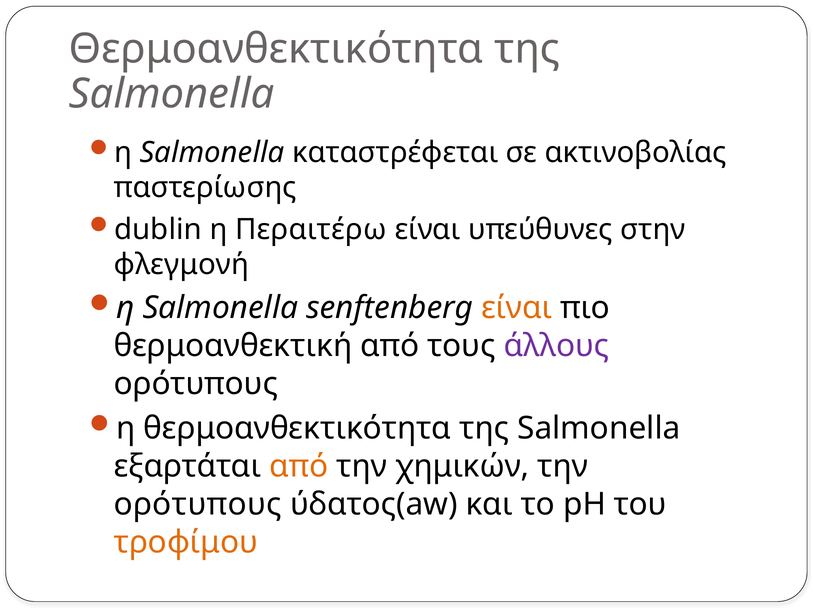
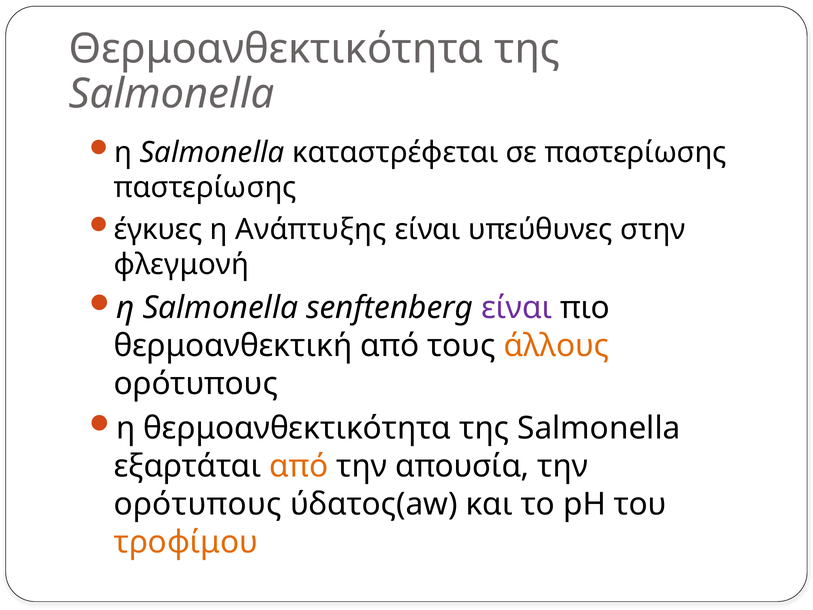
σε ακτινοβολίας: ακτινοβολίας -> παστερίωσης
dublin: dublin -> έγκυες
Περαιτέρω: Περαιτέρω -> Ανάπτυξης
είναι at (517, 308) colour: orange -> purple
άλλους colour: purple -> orange
χημικών: χημικών -> απουσία
